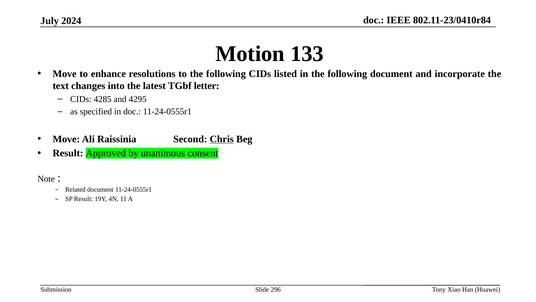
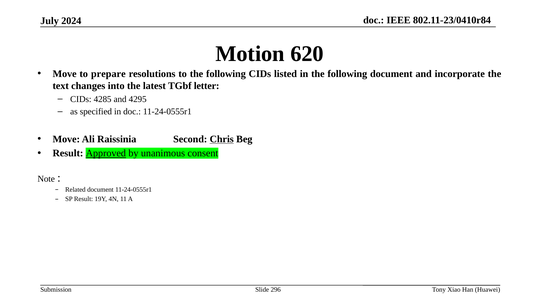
133: 133 -> 620
enhance: enhance -> prepare
Approved underline: none -> present
